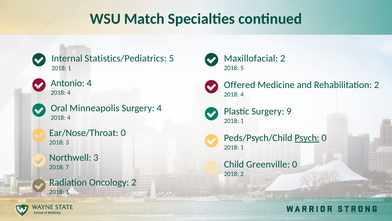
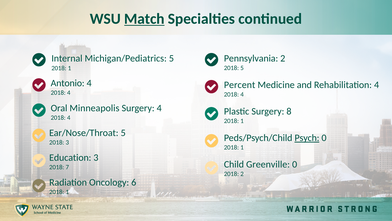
Match underline: none -> present
Maxillofacial: Maxillofacial -> Pennsylvania
Statistics/Pediatrics: Statistics/Pediatrics -> Michigan/Pediatrics
Offered: Offered -> Percent
Rehabilitation 2: 2 -> 4
9: 9 -> 8
Ear/Nose/Throat 0: 0 -> 5
Northwell: Northwell -> Education
Oncology 2: 2 -> 6
